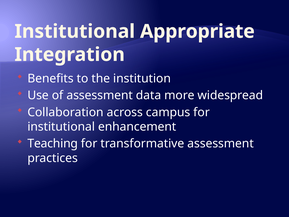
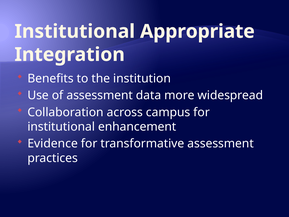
Teaching: Teaching -> Evidence
